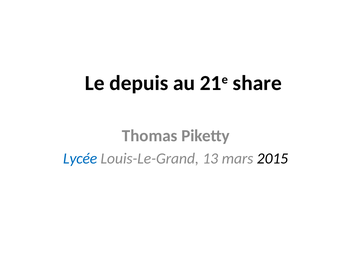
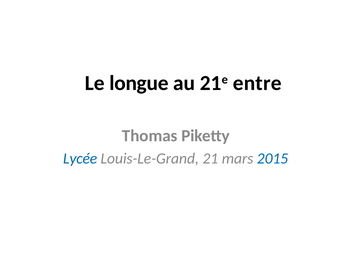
depuis: depuis -> longue
share: share -> entre
13: 13 -> 21
2015 colour: black -> blue
